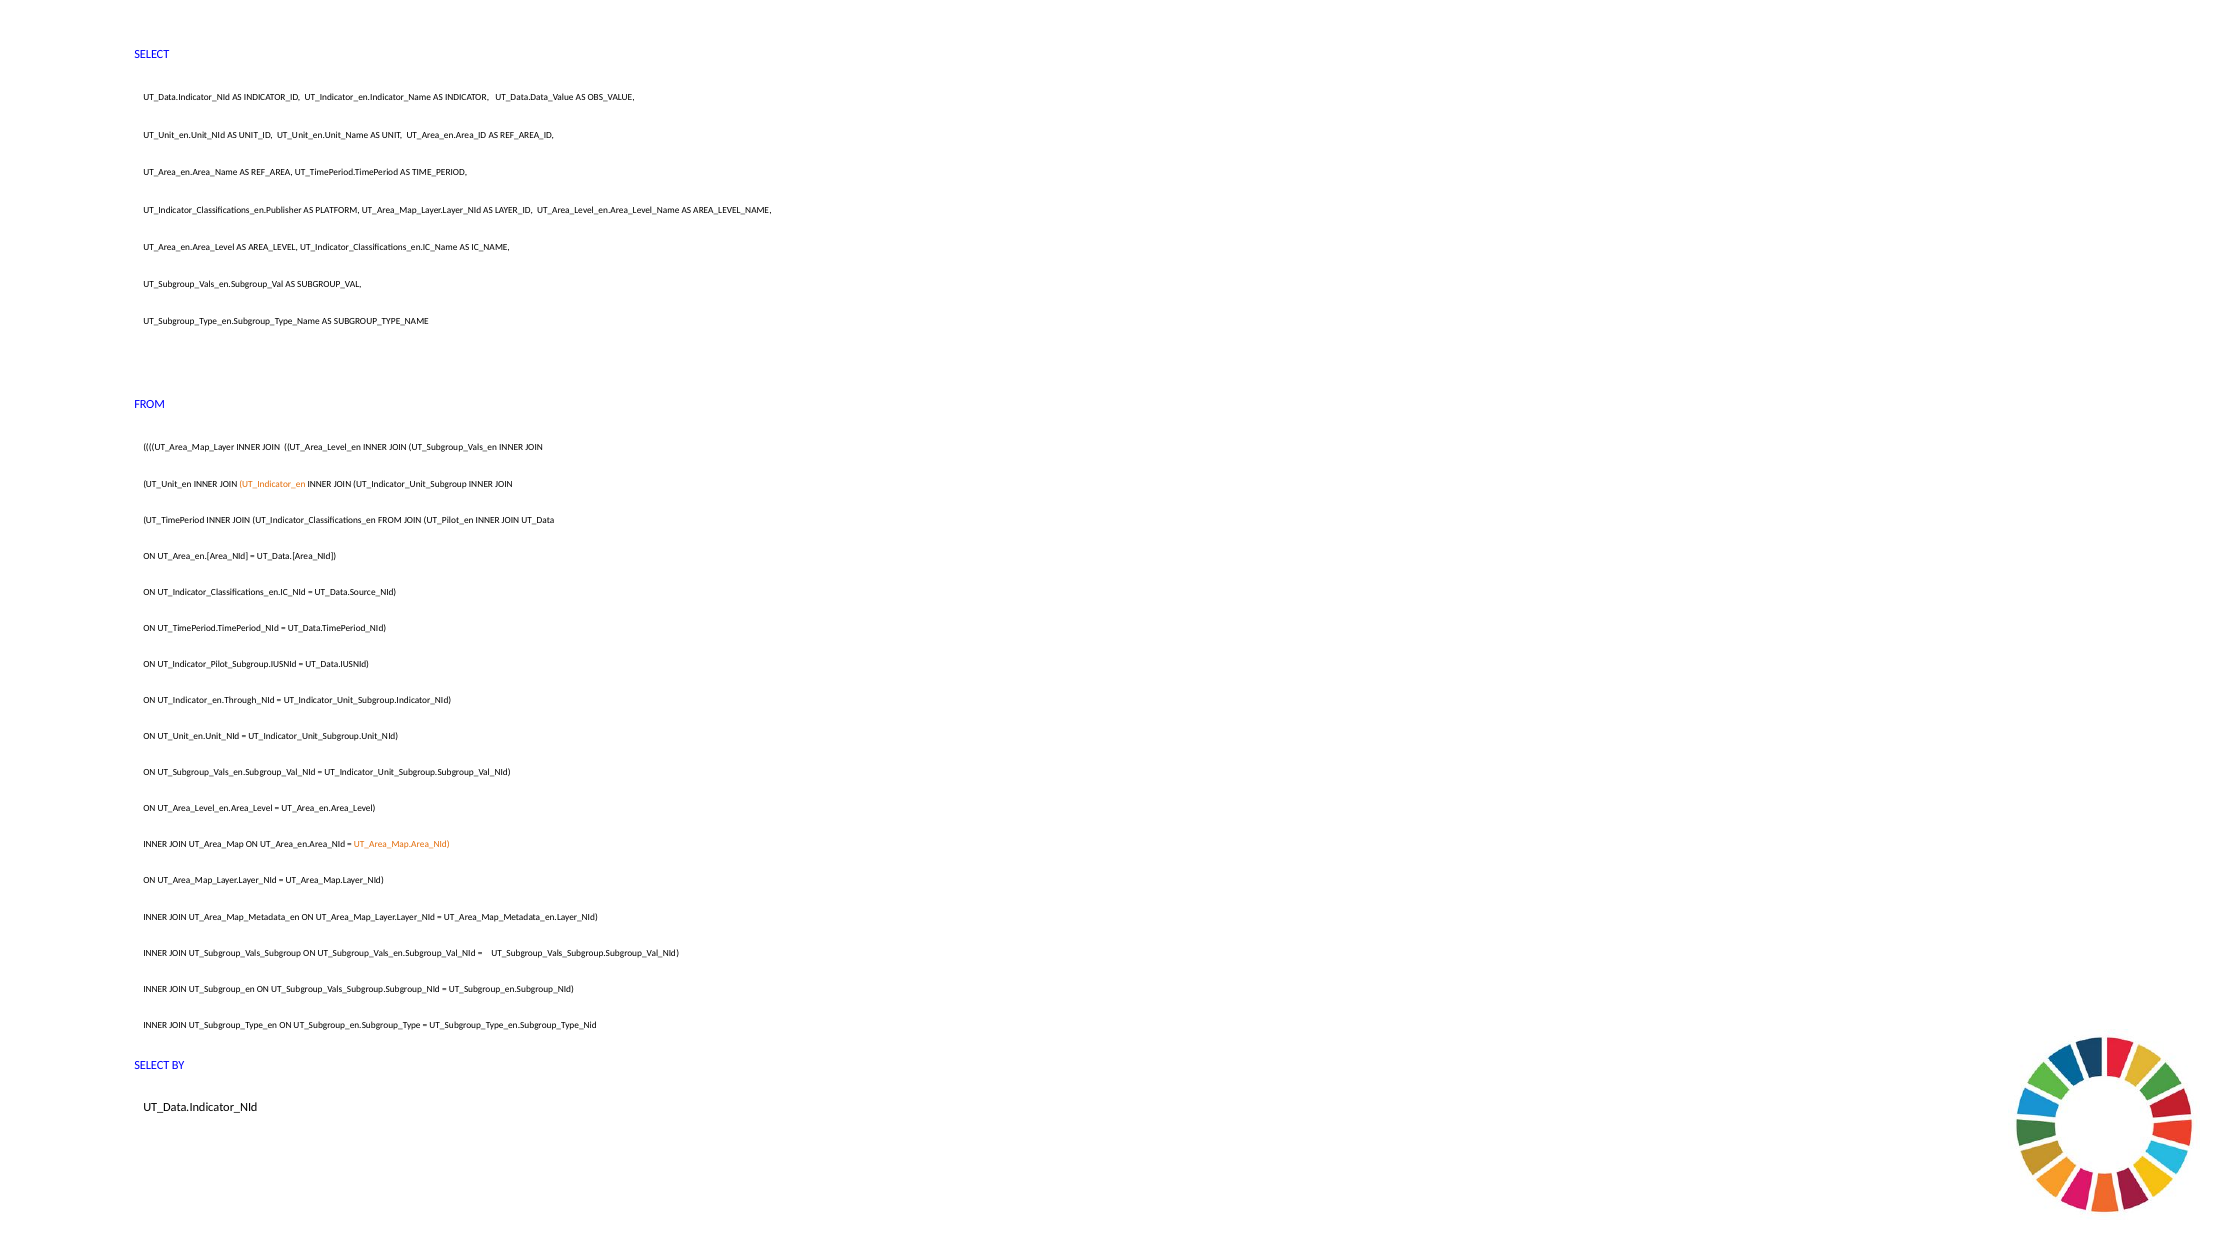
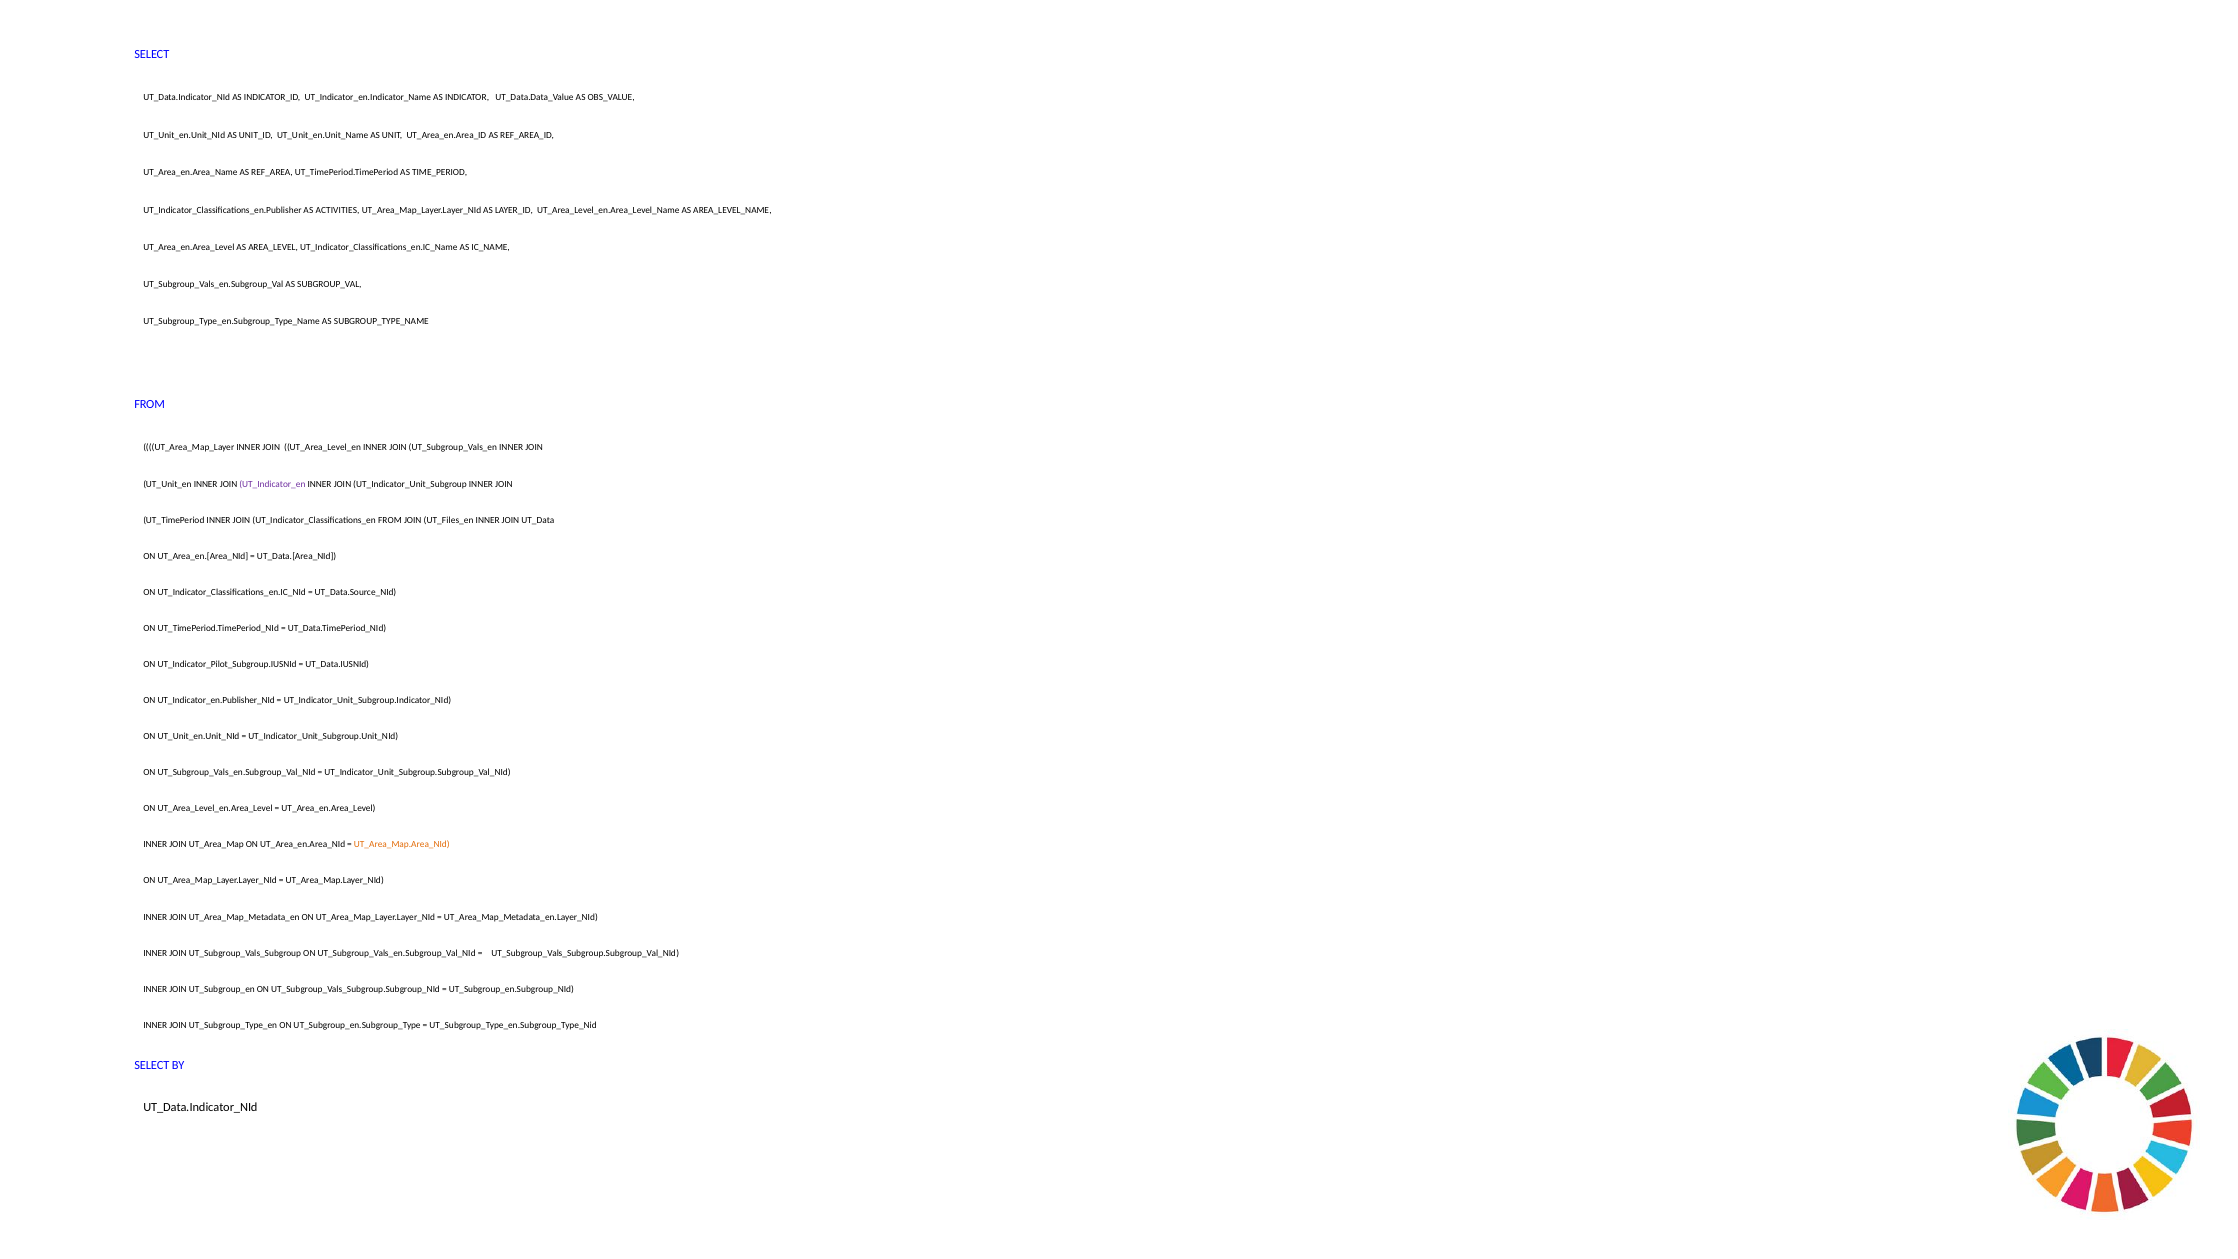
PLATFORM: PLATFORM -> ACTIVITIES
UT_Indicator_en colour: orange -> purple
UT_Pilot_en: UT_Pilot_en -> UT_Files_en
UT_Indicator_en.Through_NId: UT_Indicator_en.Through_NId -> UT_Indicator_en.Publisher_NId
